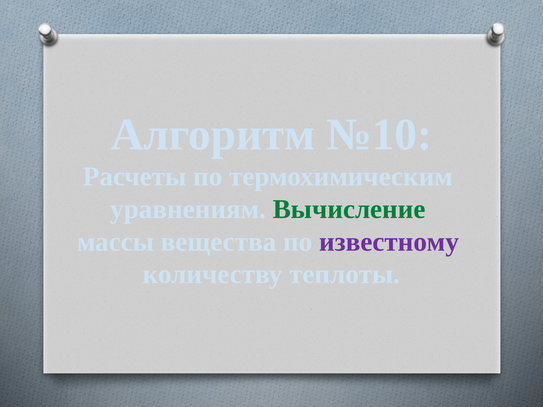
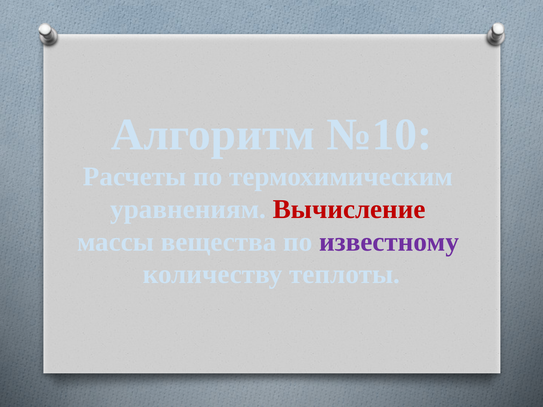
Вычисление colour: green -> red
